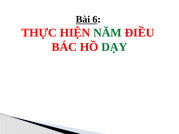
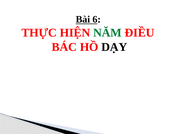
DẠY colour: green -> black
